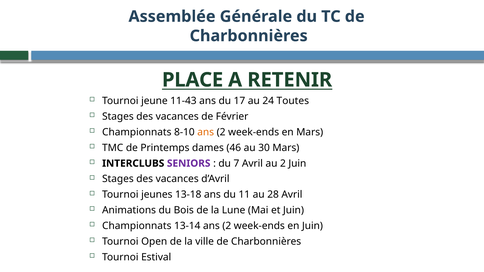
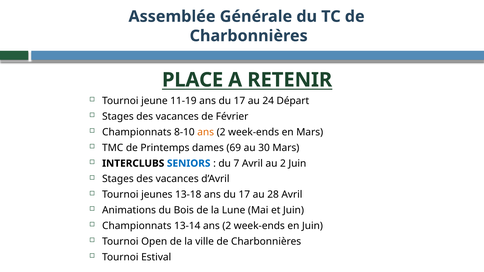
11-43: 11-43 -> 11-19
Toutes: Toutes -> Départ
46: 46 -> 69
SENIORS colour: purple -> blue
13-18 ans du 11: 11 -> 17
